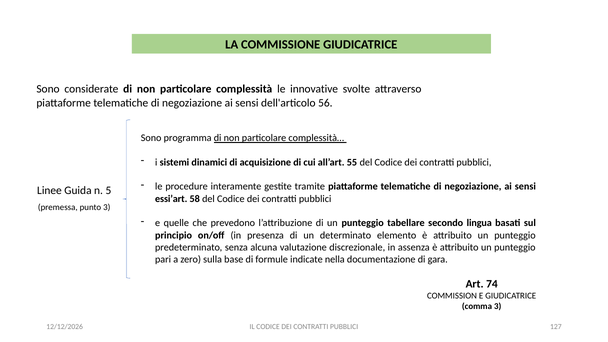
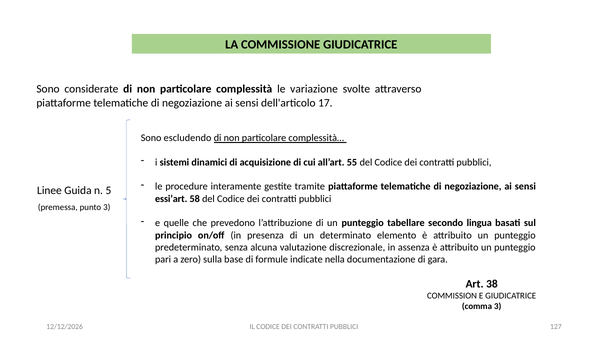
innovative: innovative -> variazione
56: 56 -> 17
programma: programma -> escludendo
74: 74 -> 38
